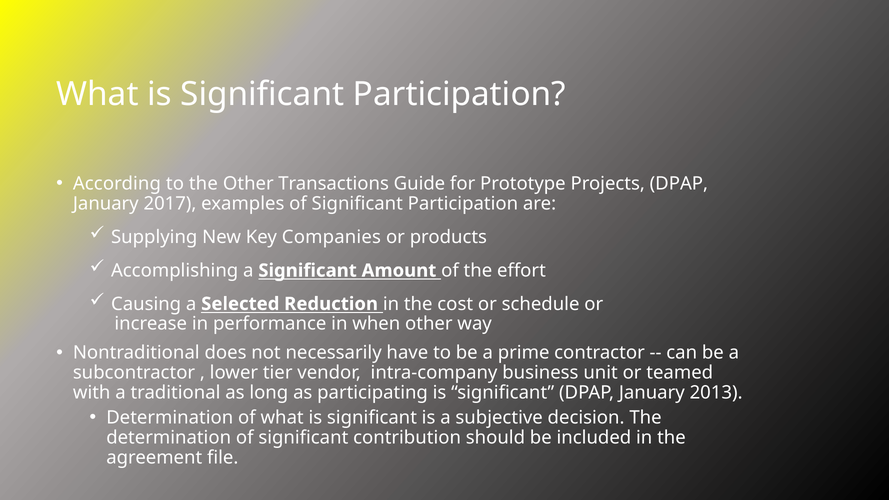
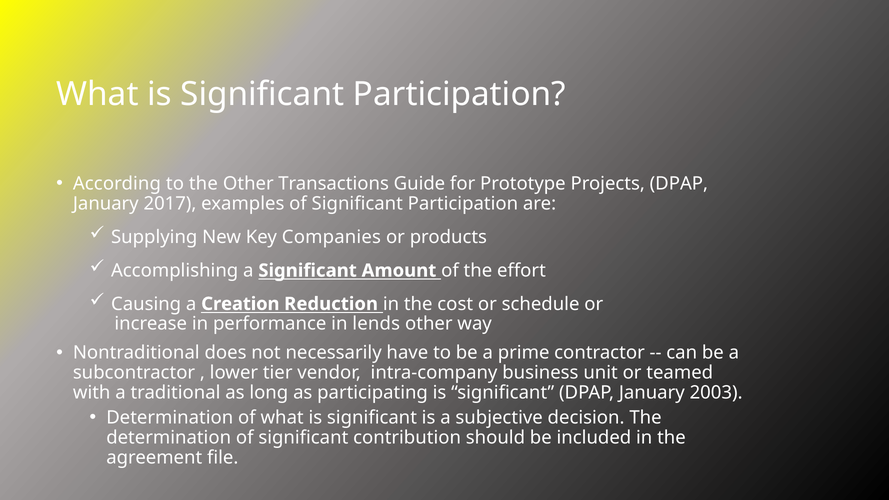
Selected: Selected -> Creation
when: when -> lends
2013: 2013 -> 2003
